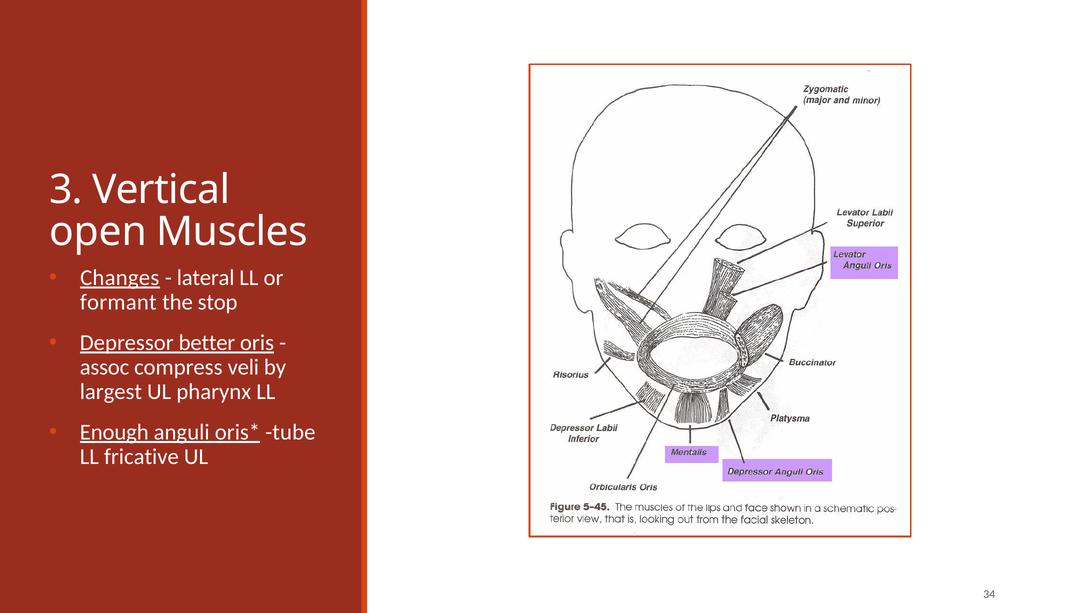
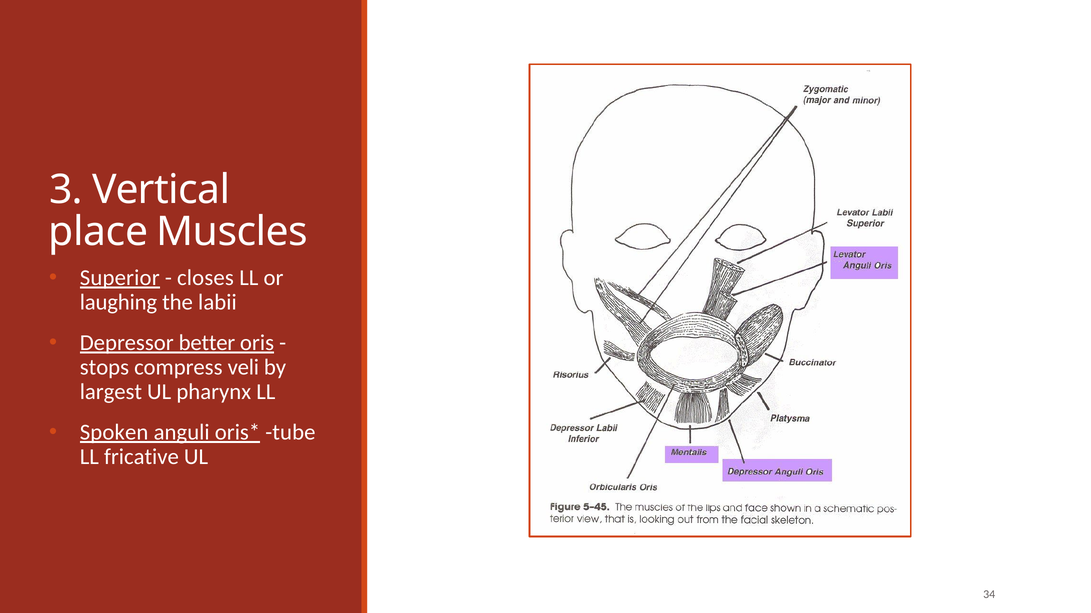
open: open -> place
Changes: Changes -> Superior
lateral: lateral -> closes
formant: formant -> laughing
stop: stop -> labii
assoc: assoc -> stops
Enough: Enough -> Spoken
